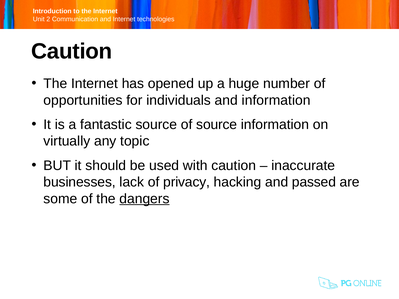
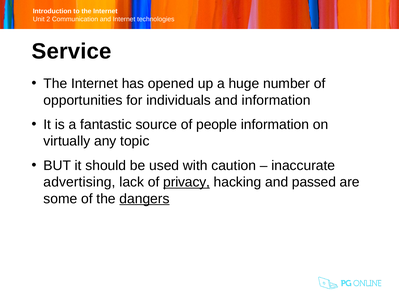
Caution at (72, 51): Caution -> Service
of source: source -> people
businesses: businesses -> advertising
privacy underline: none -> present
